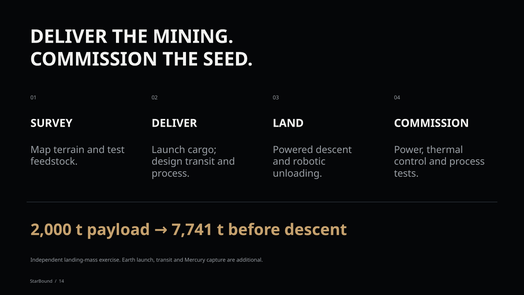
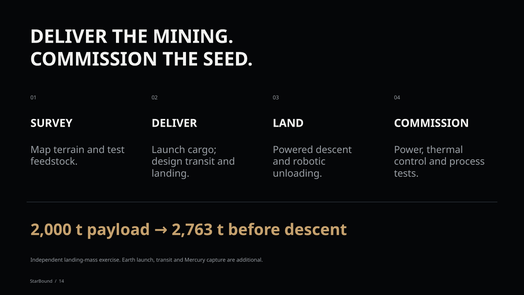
process at (171, 173): process -> landing
7,741: 7,741 -> 2,763
